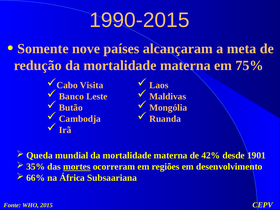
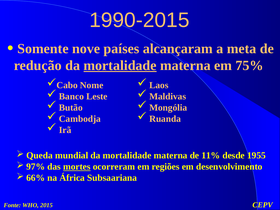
mortalidade at (120, 65) underline: none -> present
Visita: Visita -> Nome
42%: 42% -> 11%
1901: 1901 -> 1955
35%: 35% -> 97%
